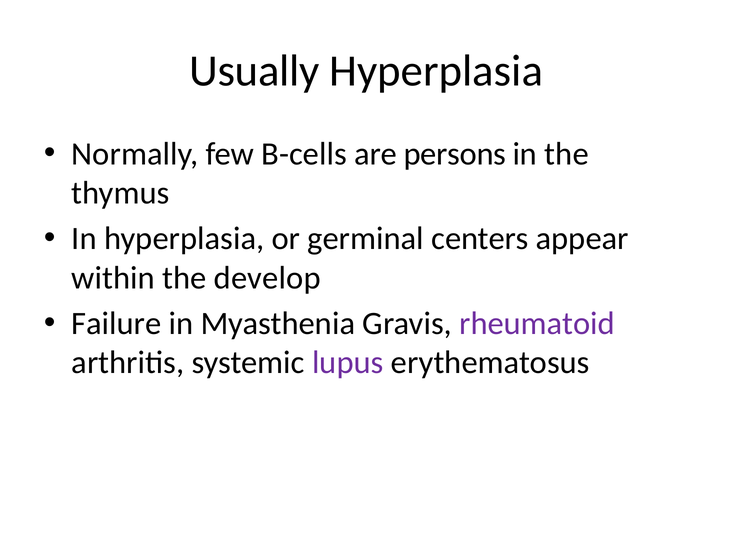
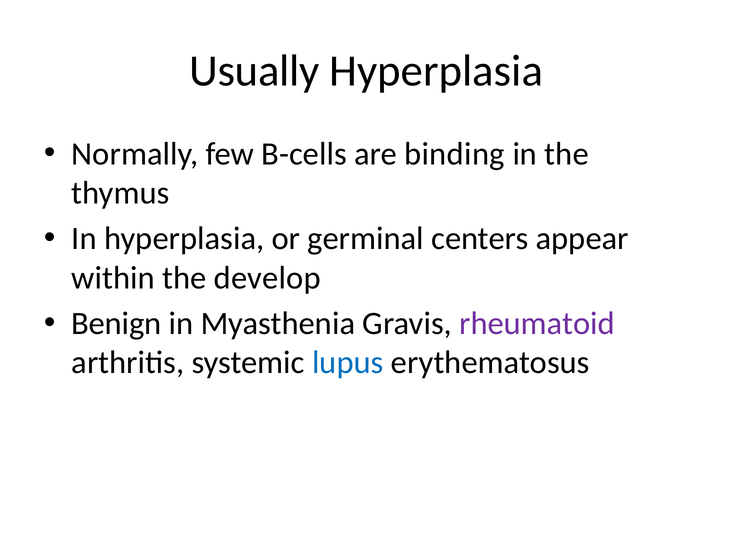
persons: persons -> binding
Failure: Failure -> Benign
lupus colour: purple -> blue
